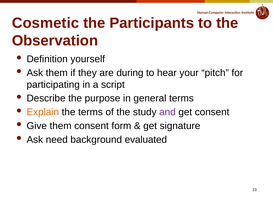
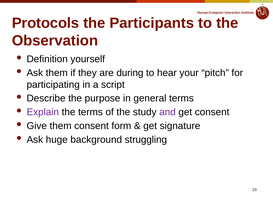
Cosmetic: Cosmetic -> Protocols
Explain colour: orange -> purple
need: need -> huge
evaluated: evaluated -> struggling
